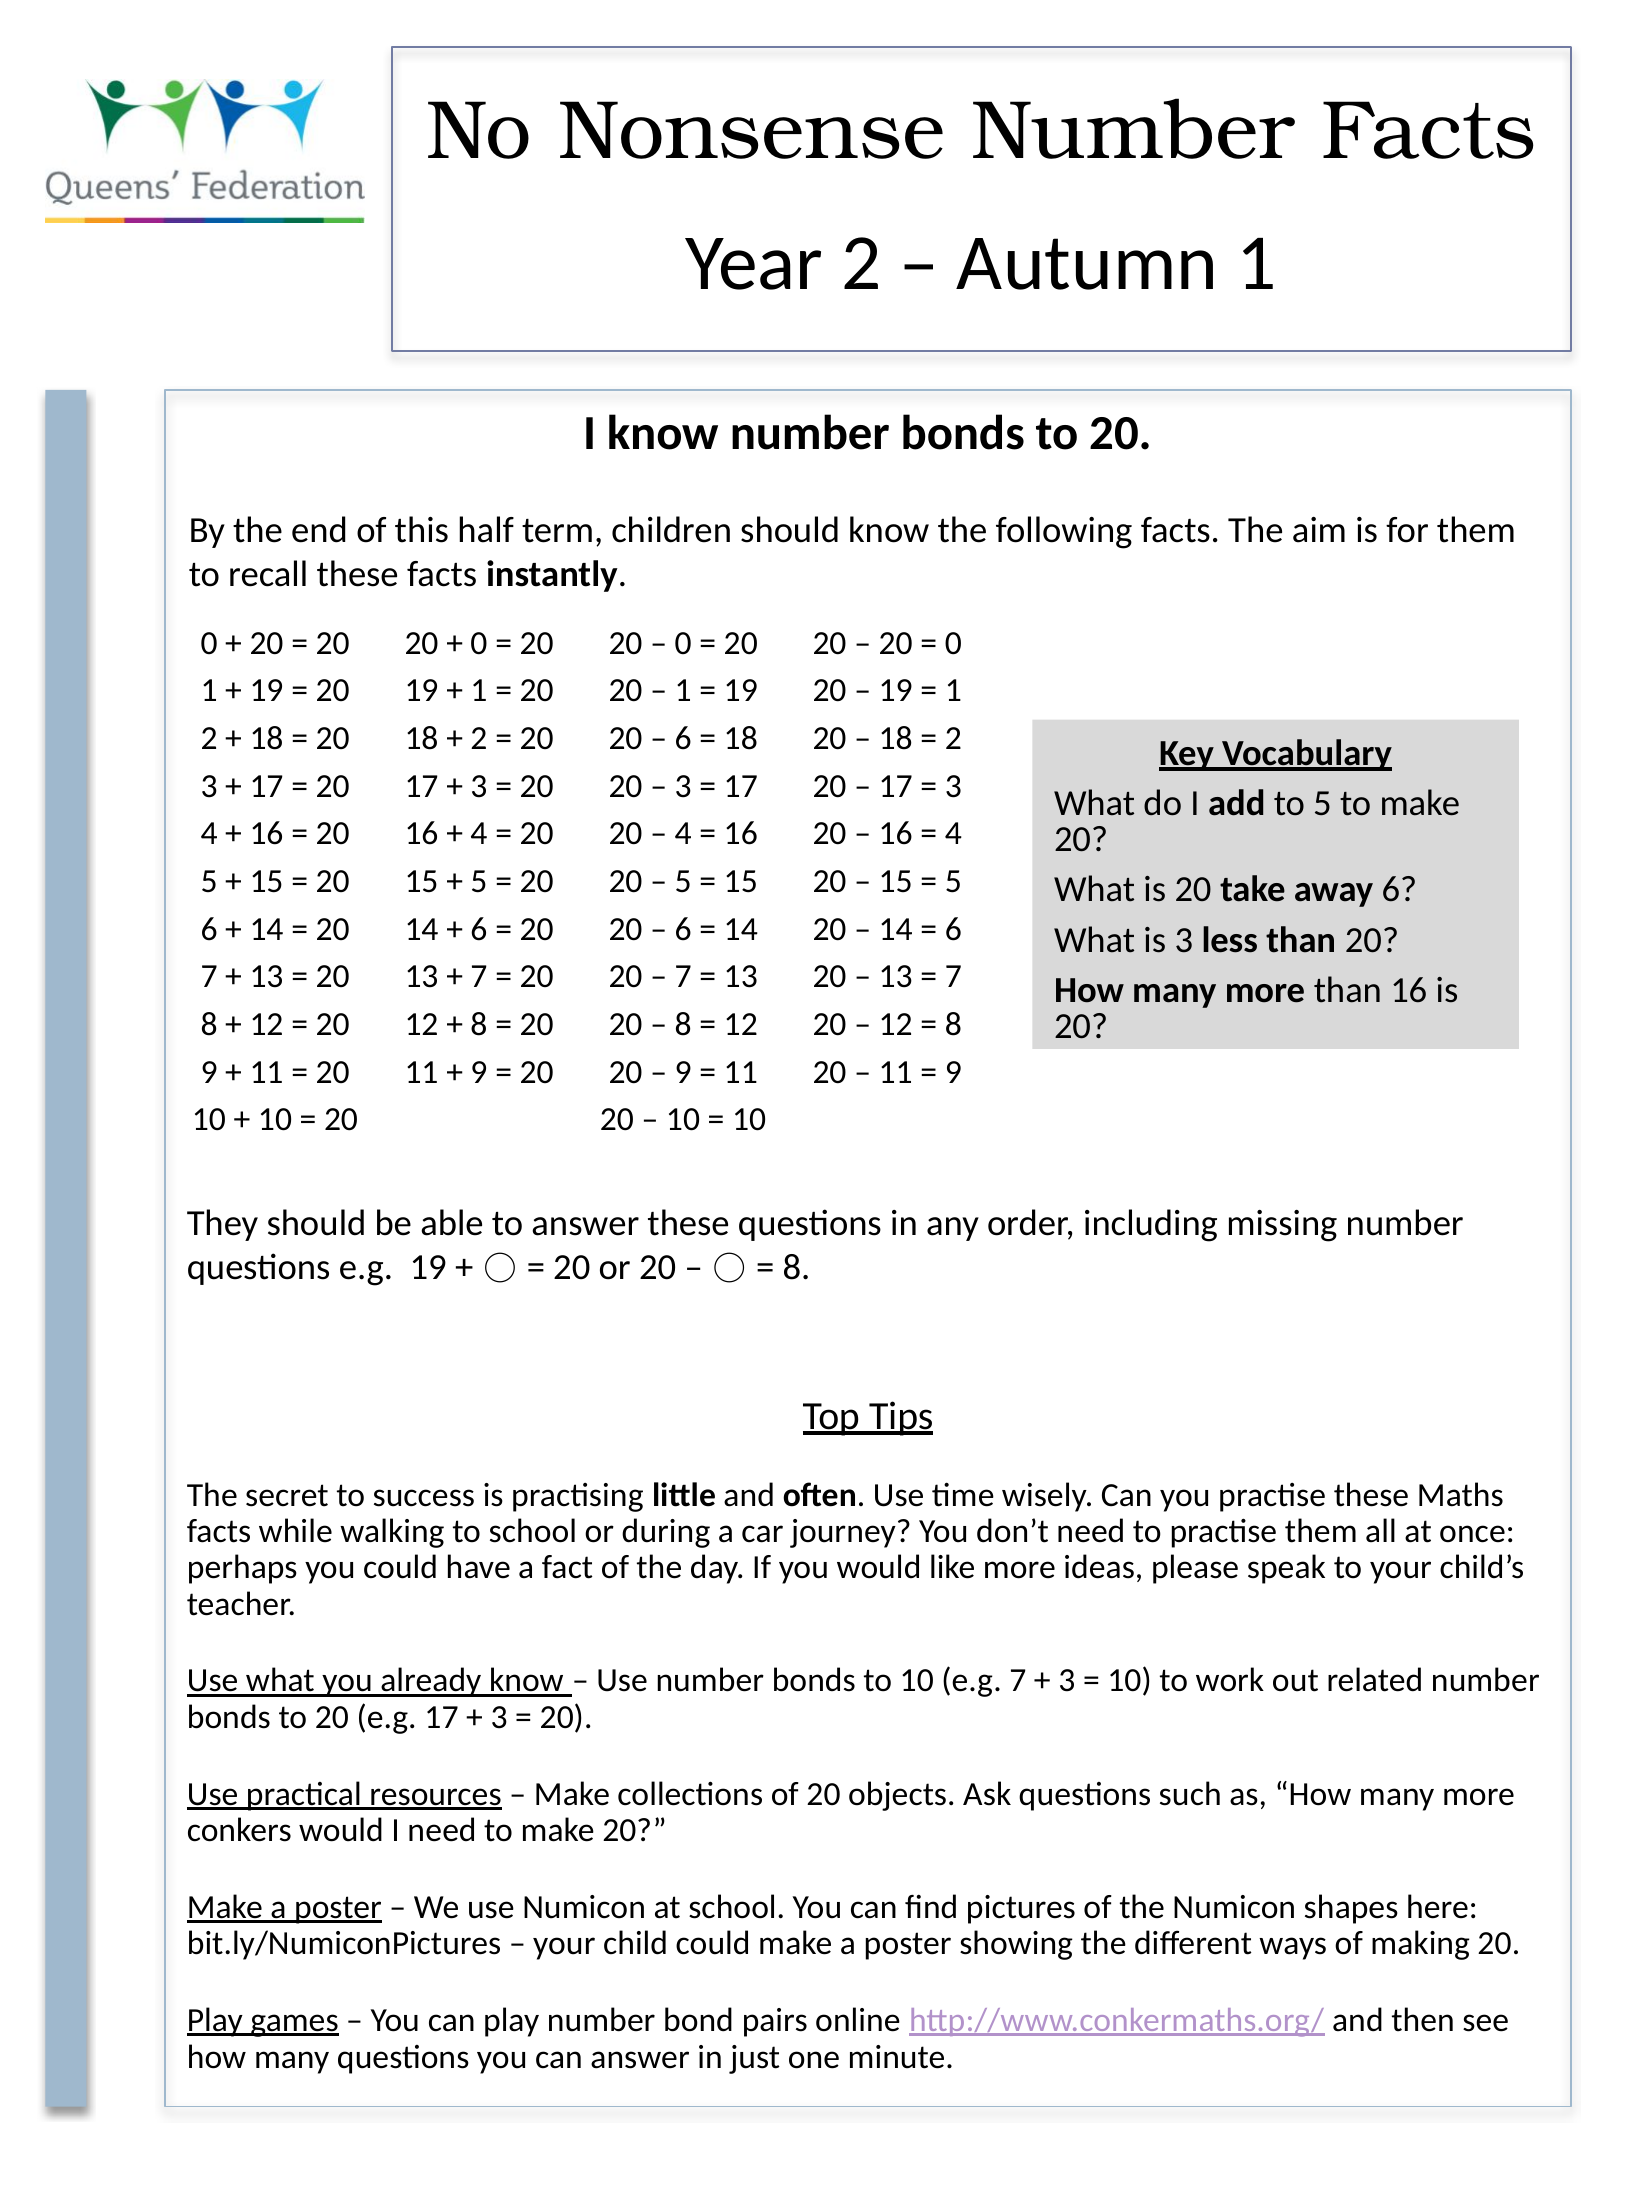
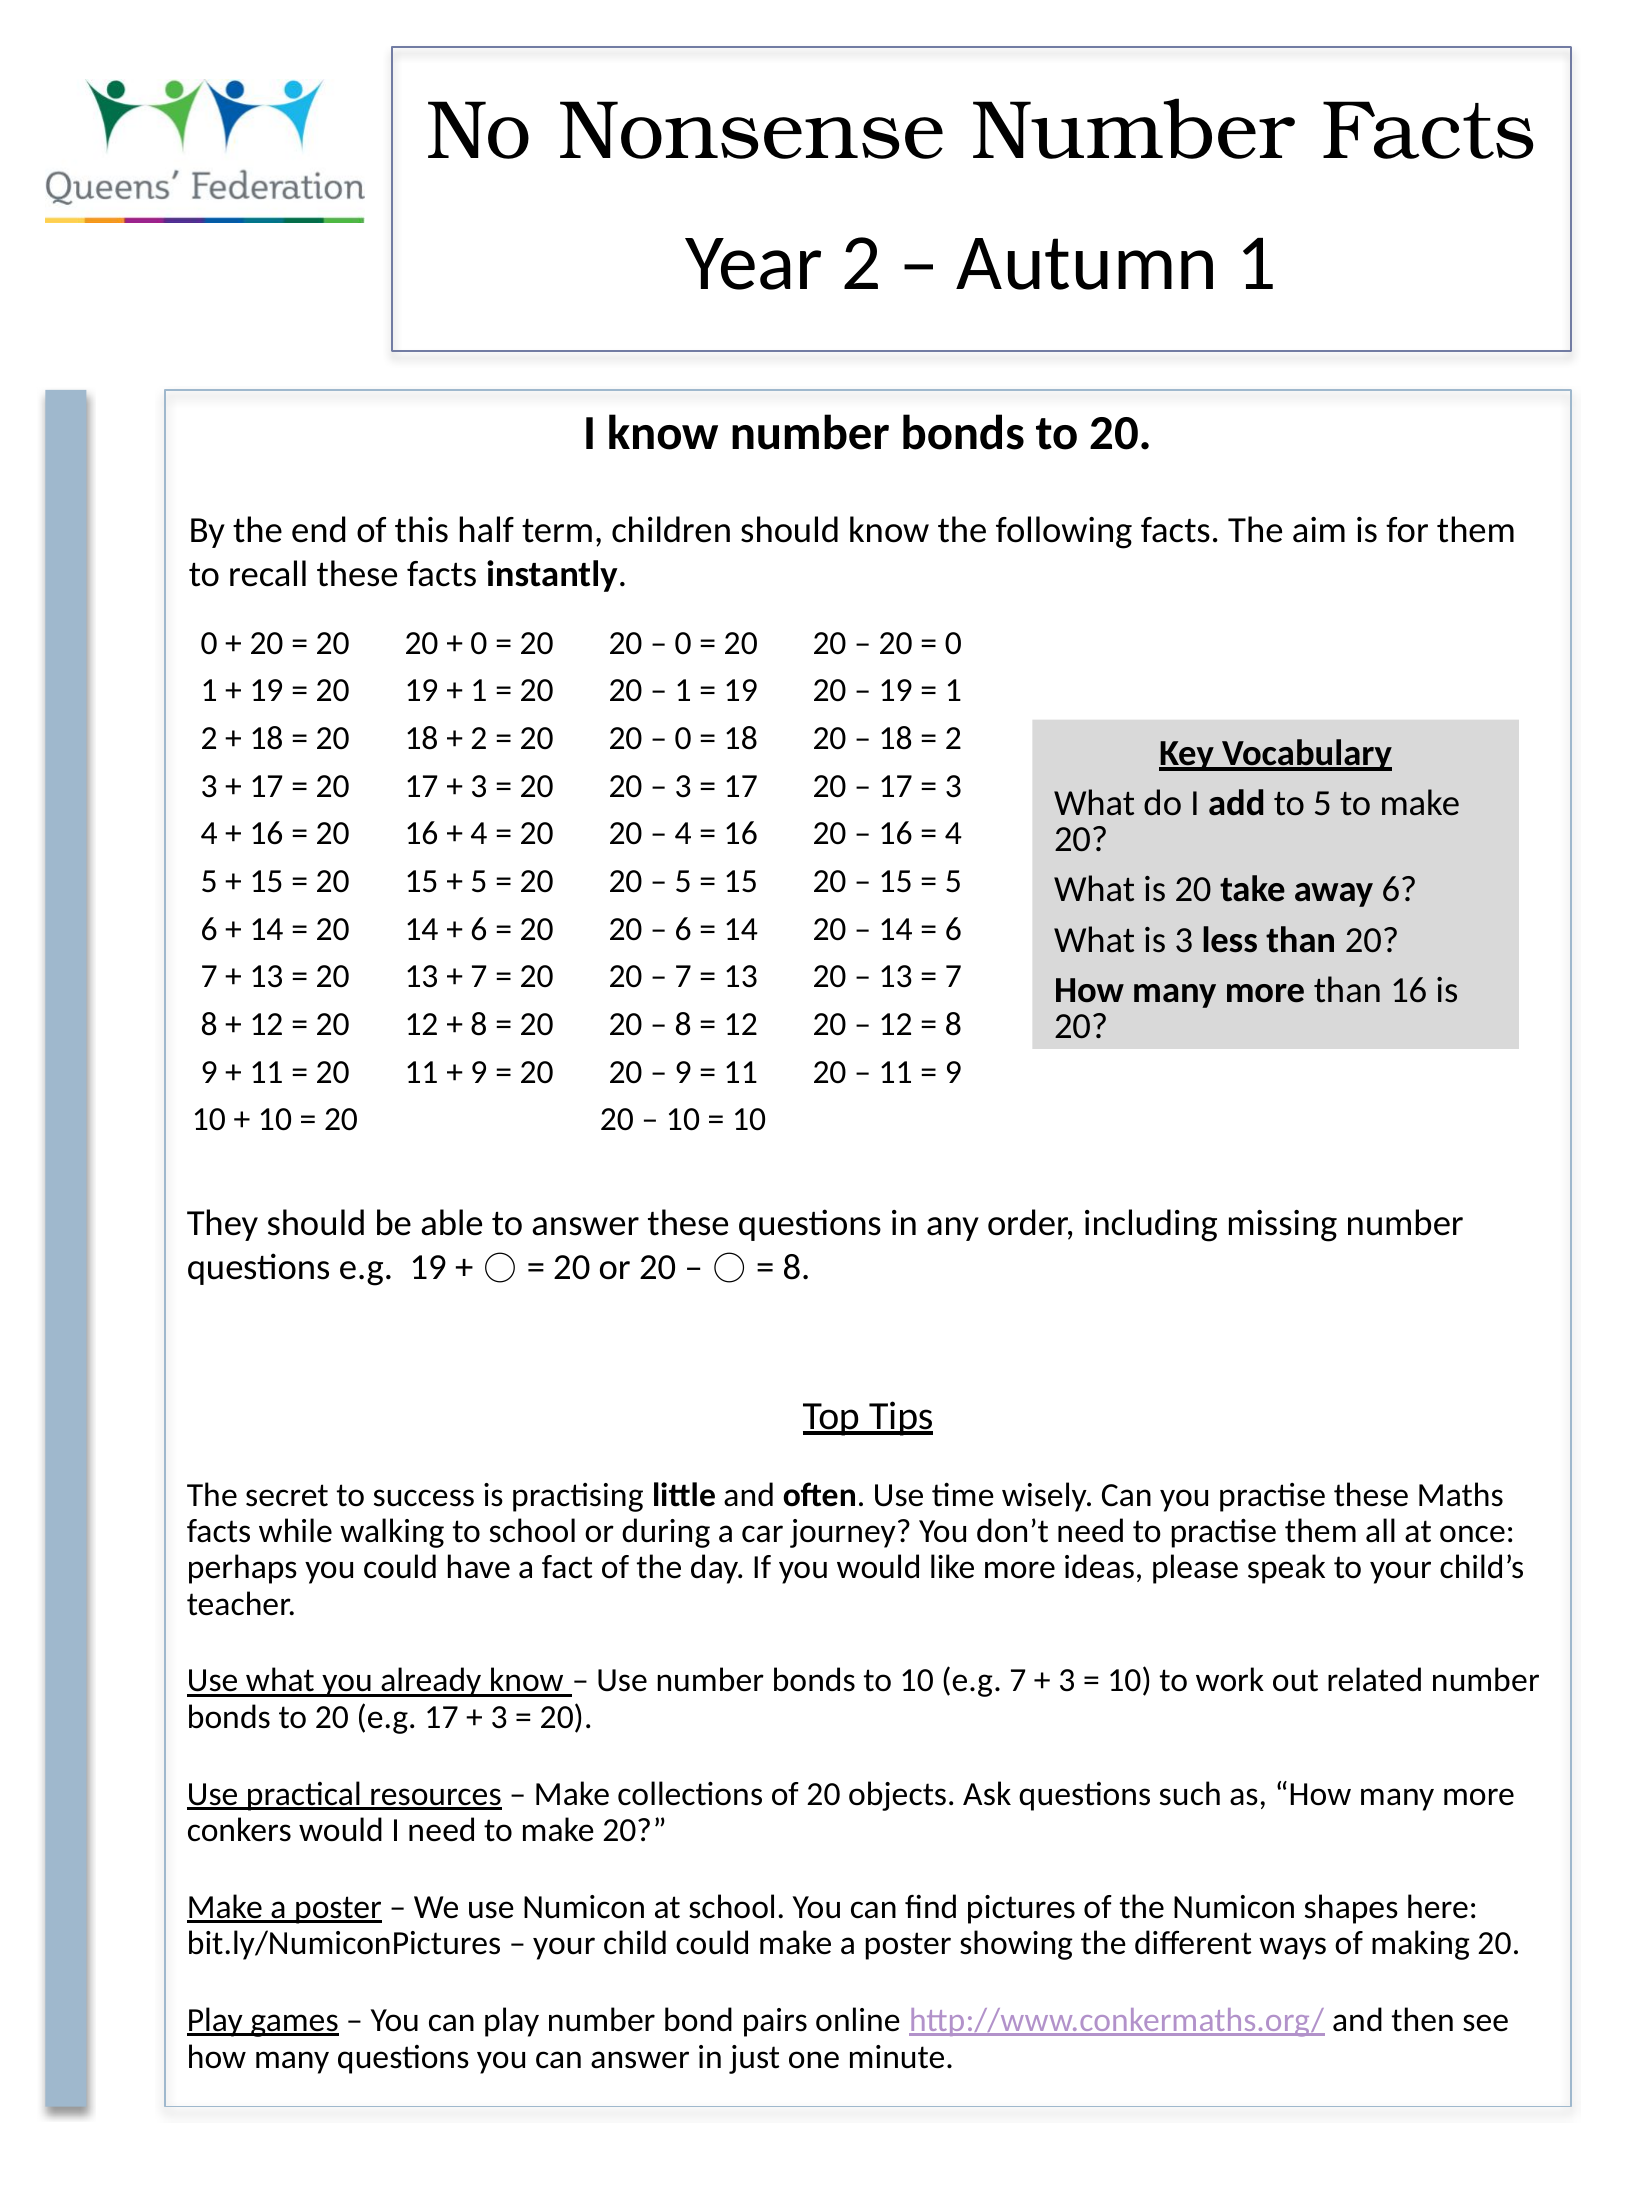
6 at (683, 738): 6 -> 0
